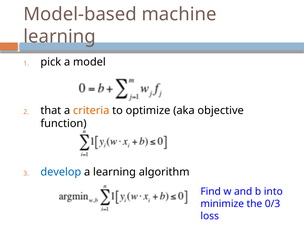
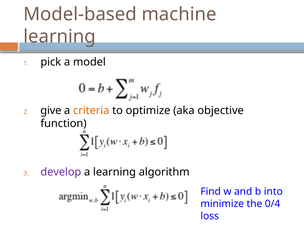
that: that -> give
develop colour: blue -> purple
0/3: 0/3 -> 0/4
